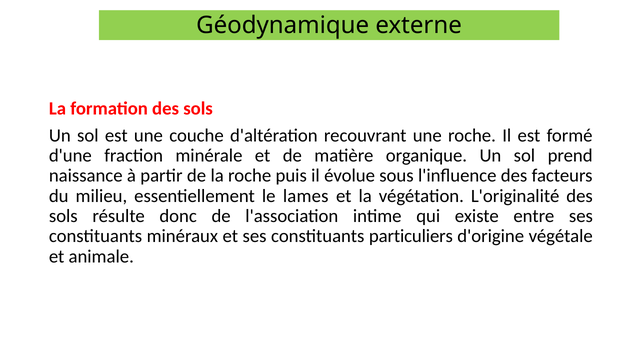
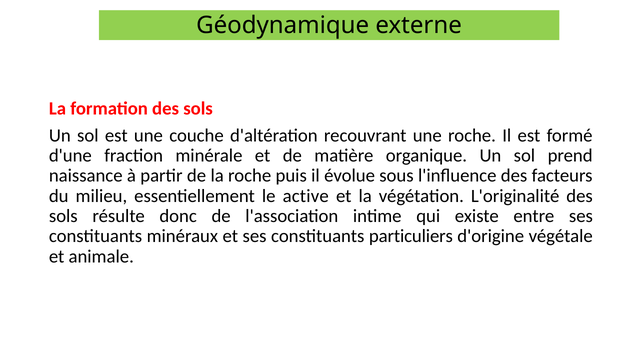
lames: lames -> active
